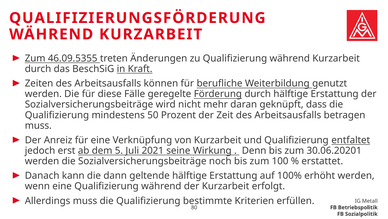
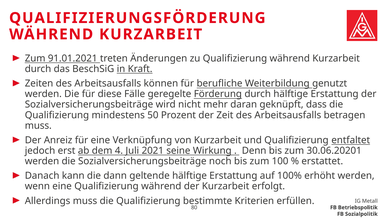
46.09.5355: 46.09.5355 -> 91.01.2021
5: 5 -> 4
